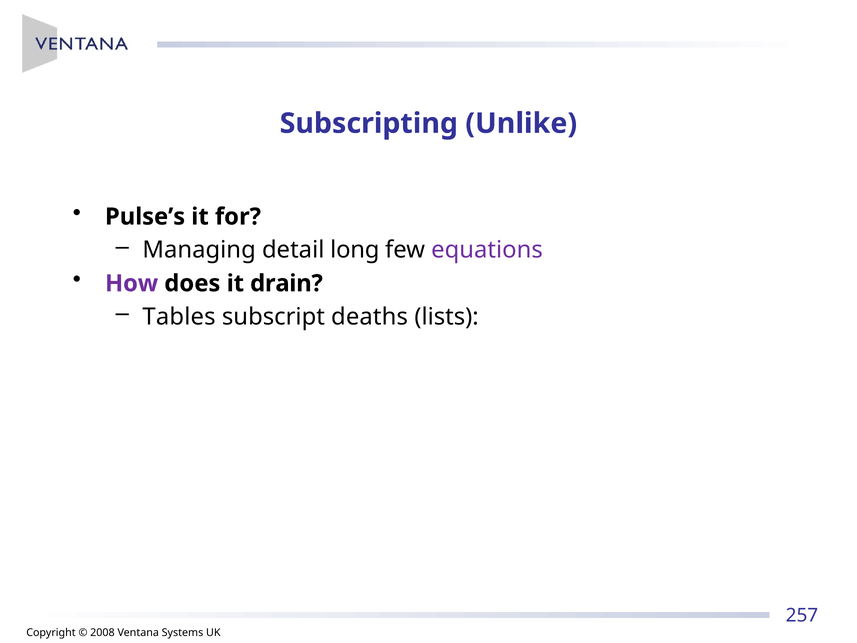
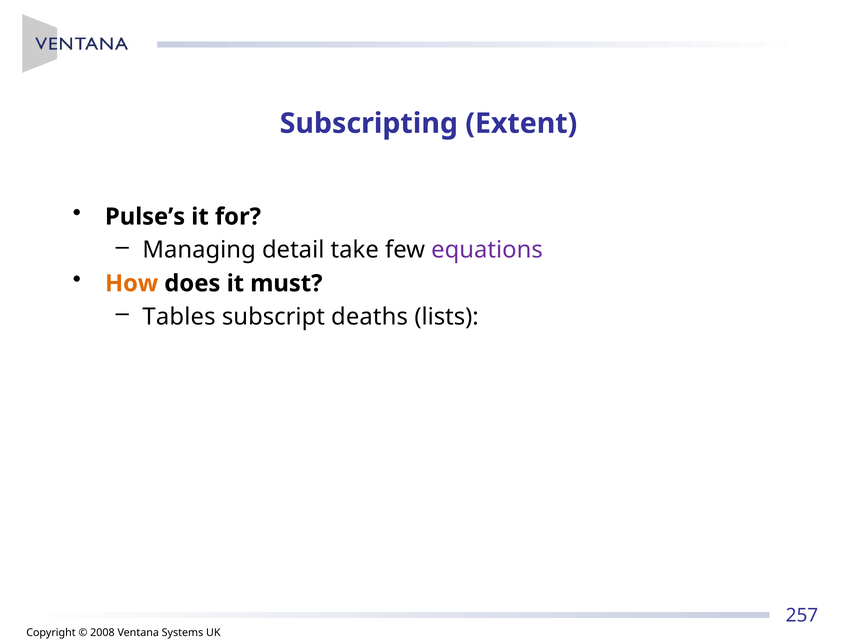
Unlike: Unlike -> Extent
long: long -> take
How colour: purple -> orange
drain: drain -> must
